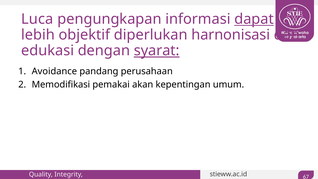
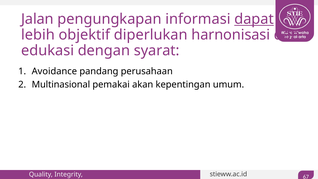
Luca: Luca -> Jalan
syarat underline: present -> none
Memodifikasi: Memodifikasi -> Multinasional
